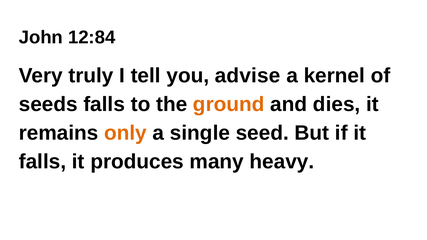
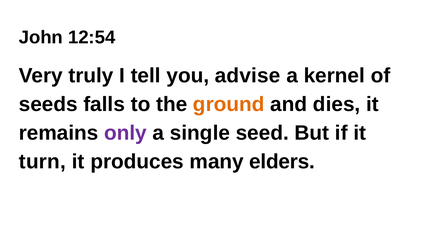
12:84: 12:84 -> 12:54
only colour: orange -> purple
falls at (42, 162): falls -> turn
heavy: heavy -> elders
